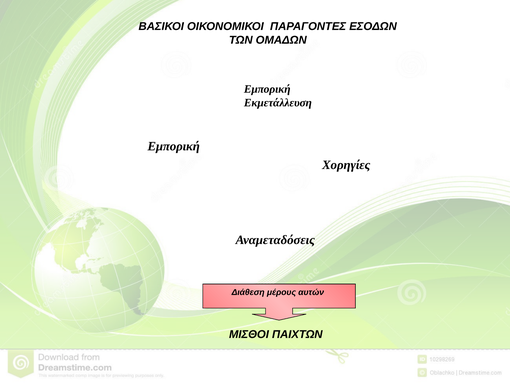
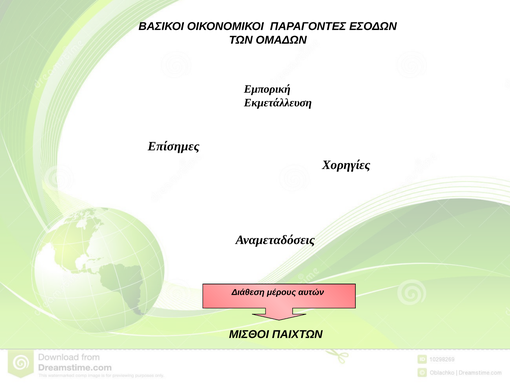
Εμπορική at (174, 146): Εμπορική -> Επίσημες
